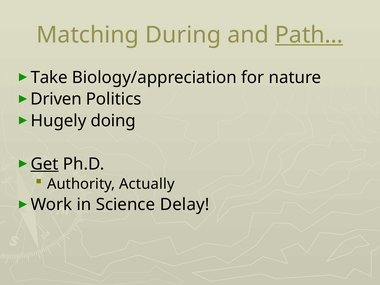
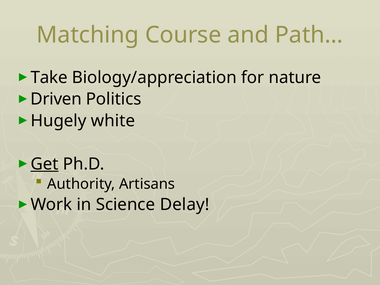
During: During -> Course
Path… underline: present -> none
doing: doing -> white
Actually: Actually -> Artisans
